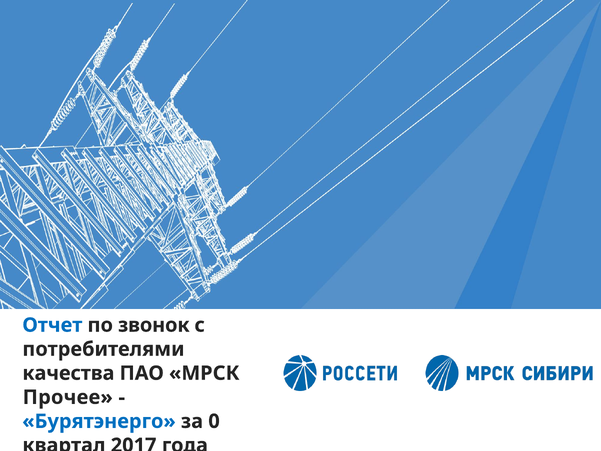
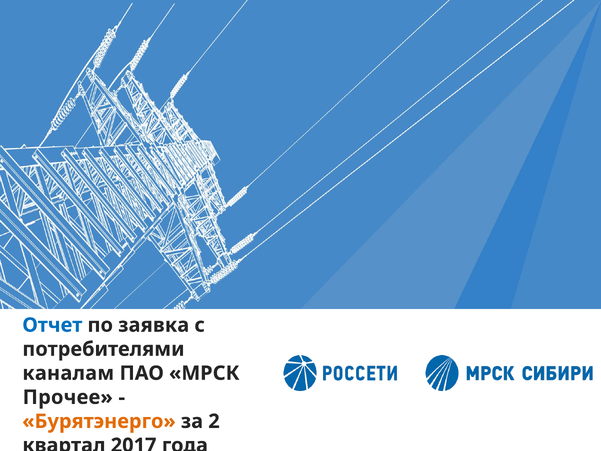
звонок: звонок -> заявка
качества: качества -> каналам
Бурятэнерго colour: blue -> orange
0: 0 -> 2
